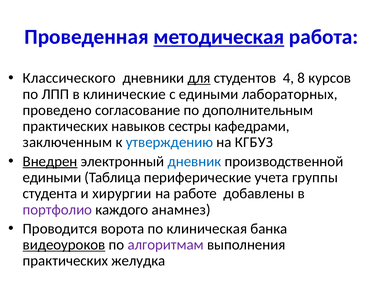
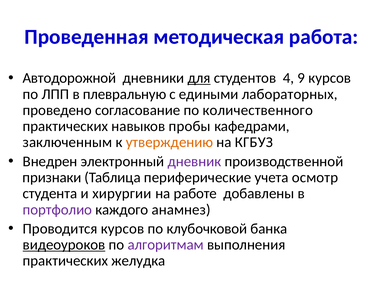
методическая underline: present -> none
Классического: Классического -> Автодорожной
8: 8 -> 9
клинические: клинические -> плевральную
дополнительным: дополнительным -> количественного
сестры: сестры -> пробы
утверждению colour: blue -> orange
Внедрен underline: present -> none
дневник colour: blue -> purple
едиными at (52, 178): едиными -> признаки
группы: группы -> осмотр
Проводится ворота: ворота -> курсов
клиническая: клиническая -> клубочковой
